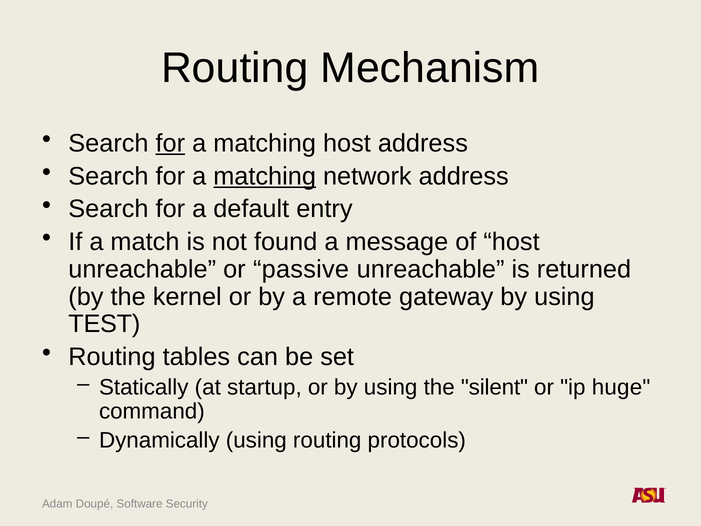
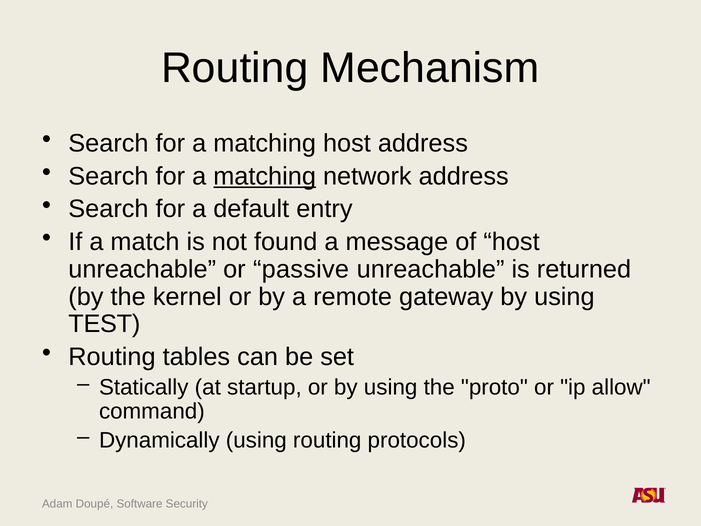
for at (170, 143) underline: present -> none
silent: silent -> proto
huge: huge -> allow
